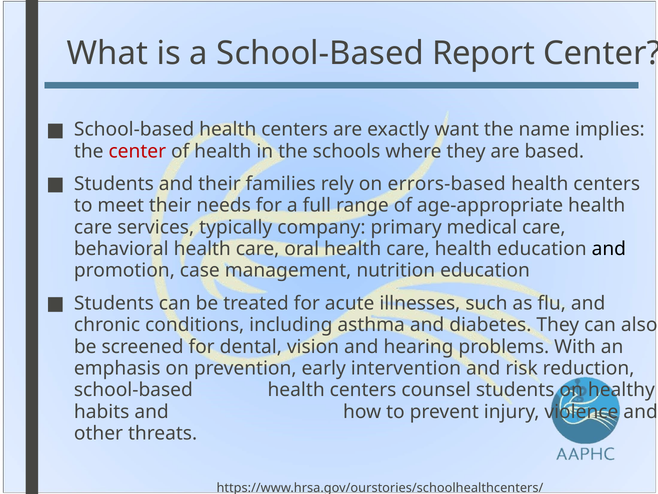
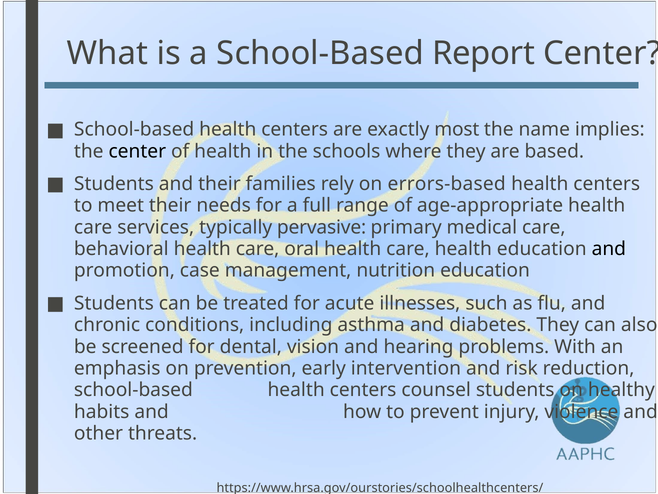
want: want -> most
center at (137, 151) colour: red -> black
company: company -> pervasive
